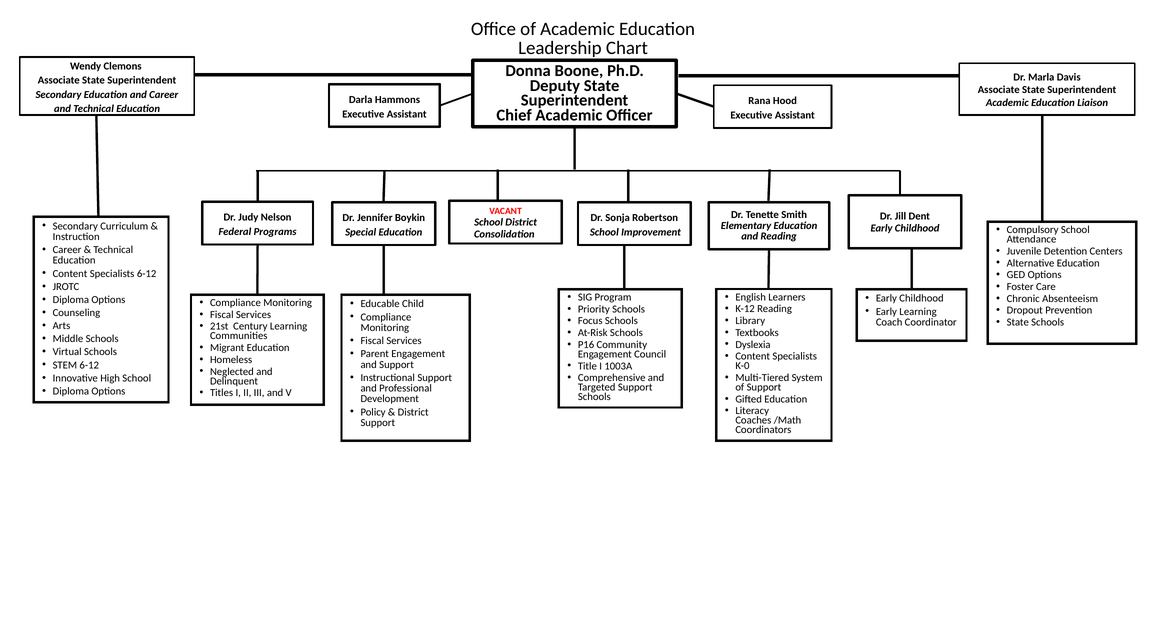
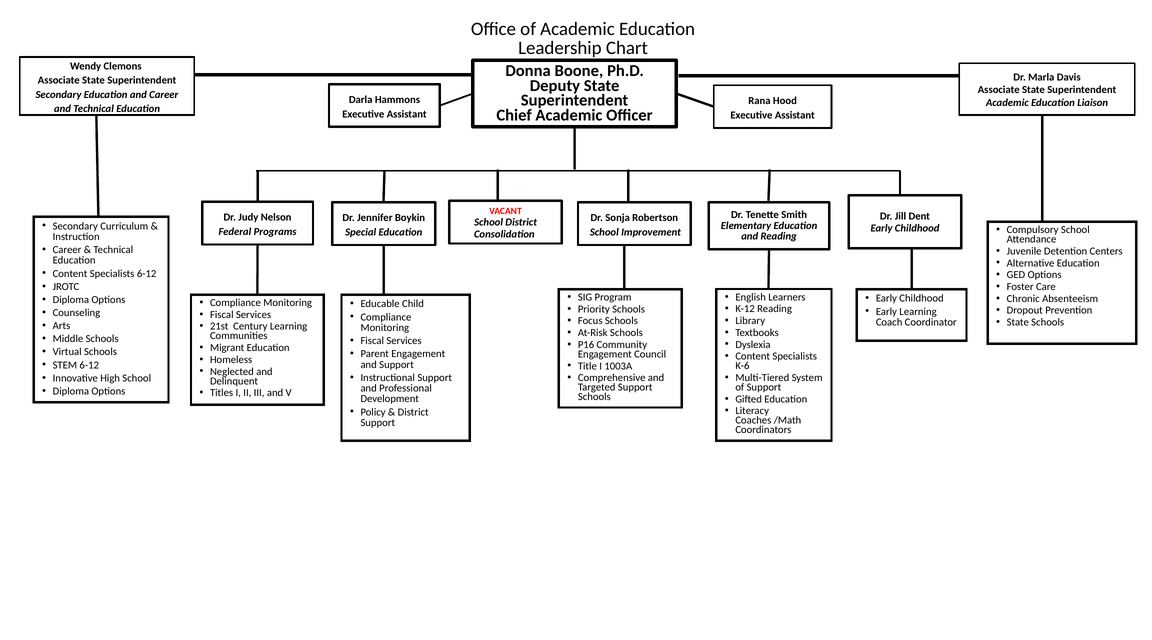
K-0: K-0 -> K-6
